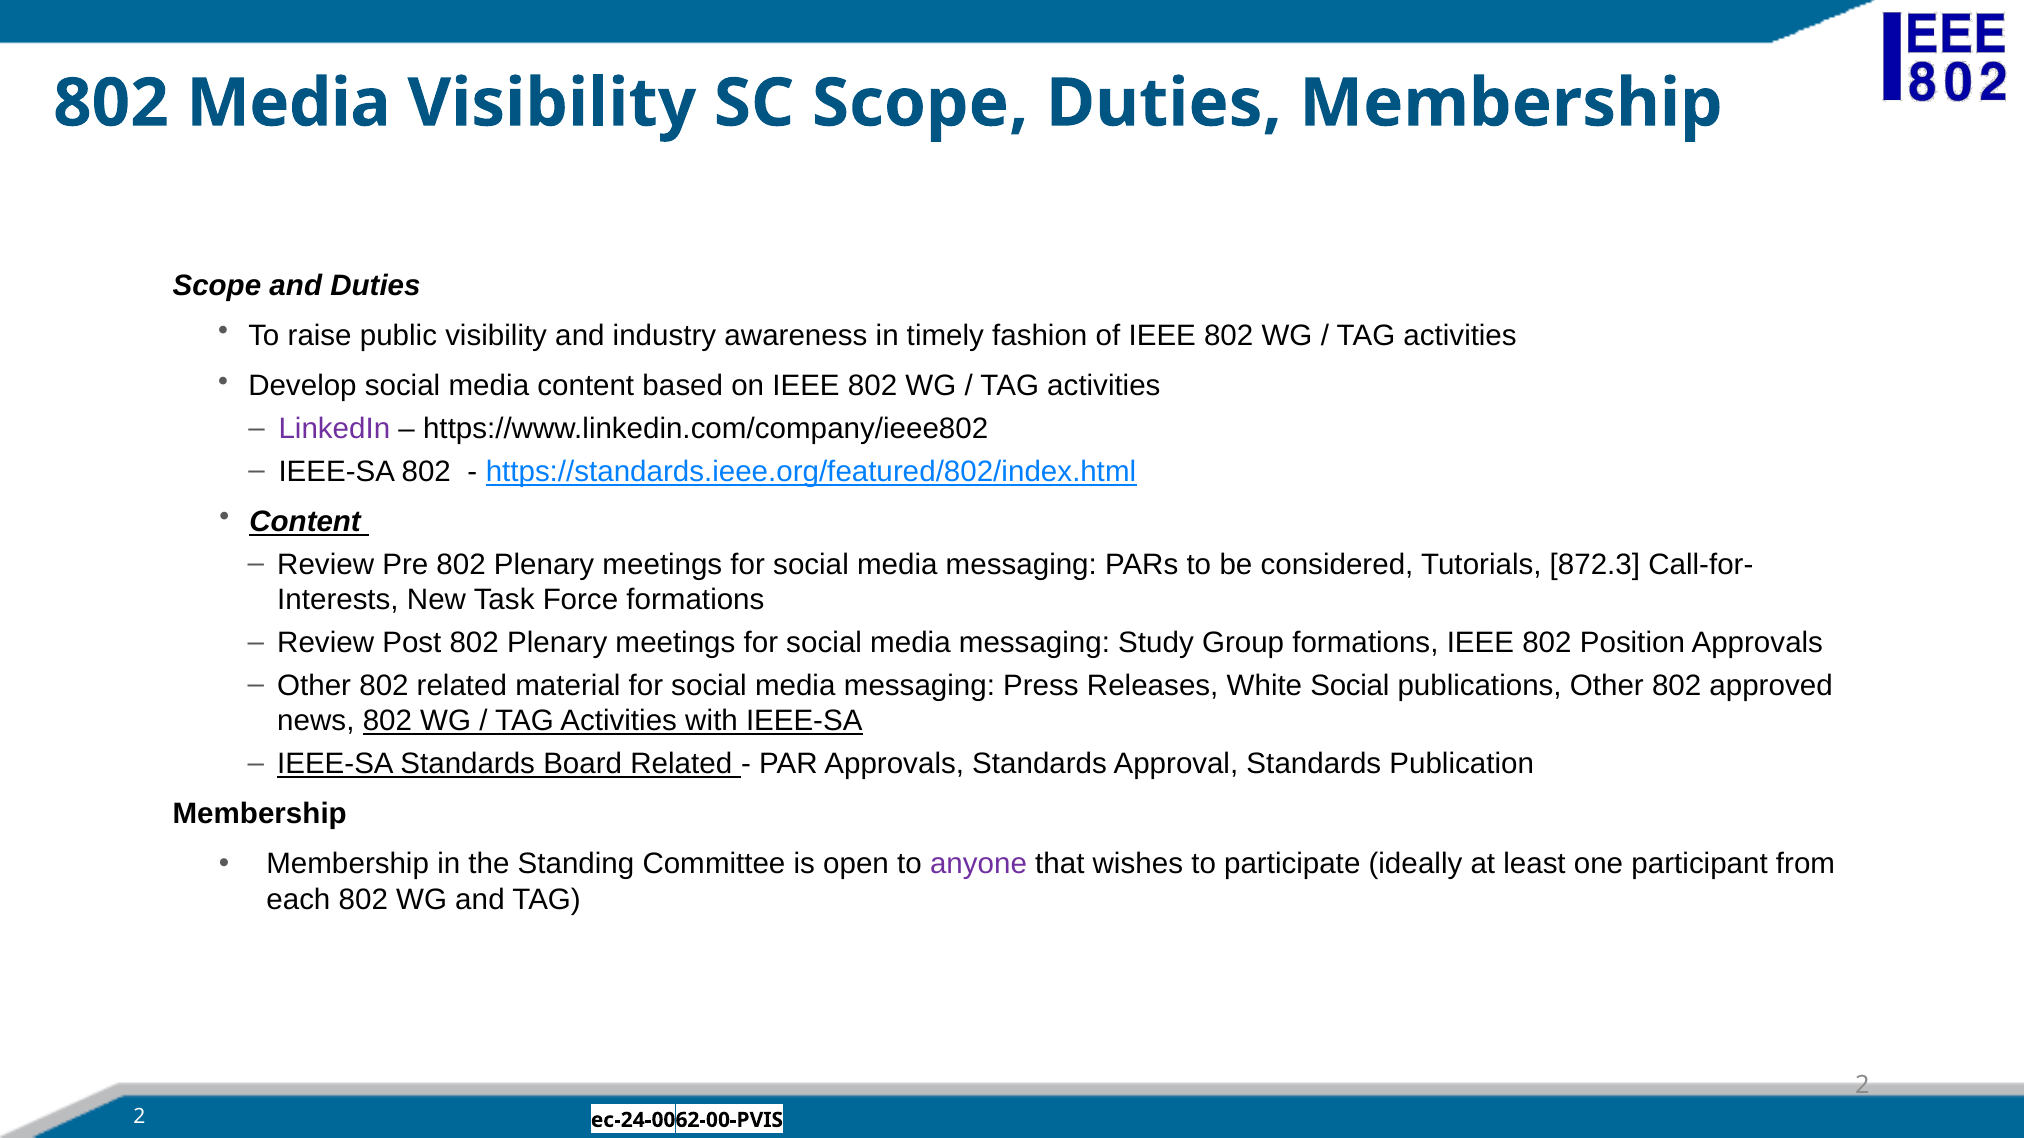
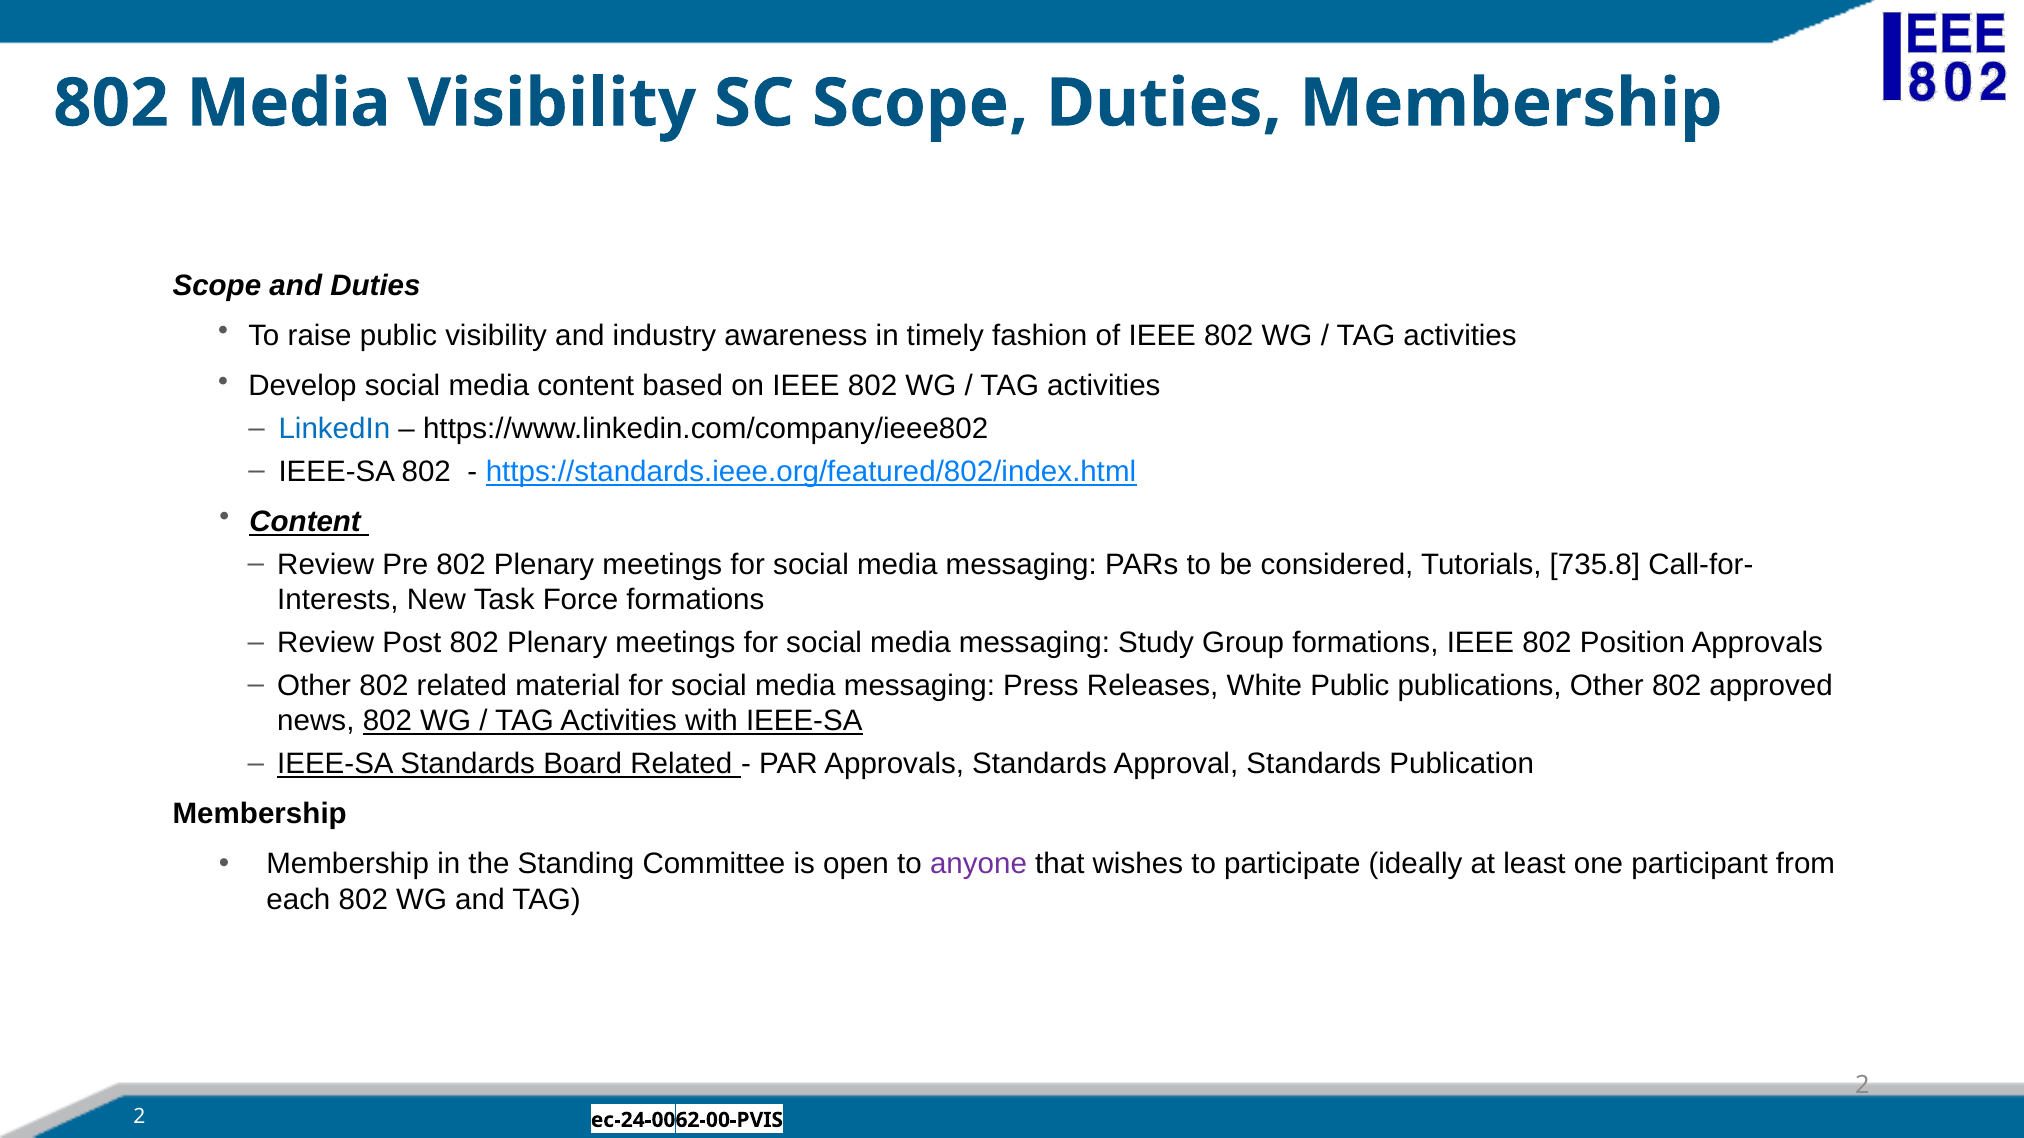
LinkedIn colour: purple -> blue
872.3: 872.3 -> 735.8
White Social: Social -> Public
